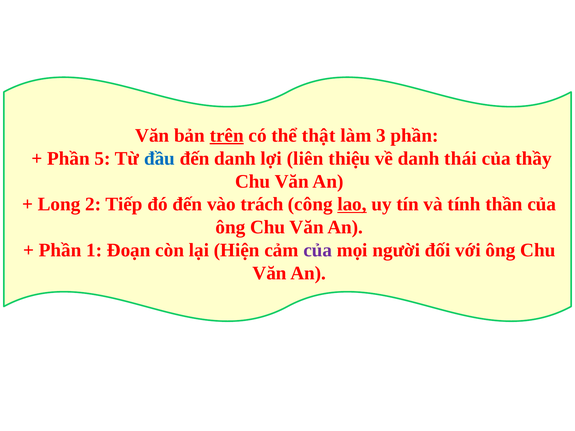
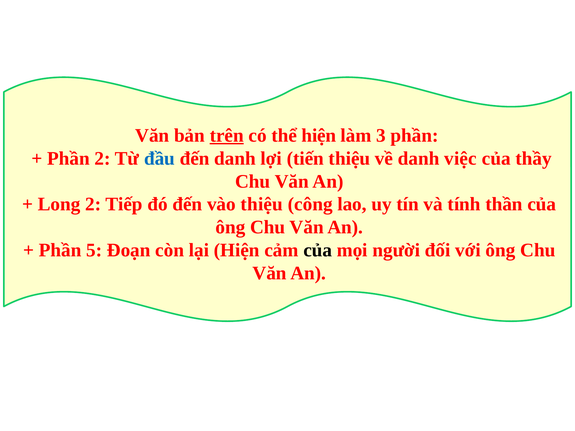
thể thật: thật -> hiện
Phần 5: 5 -> 2
liên: liên -> tiến
thái: thái -> việc
vào trách: trách -> thiệu
lao underline: present -> none
1: 1 -> 5
của at (318, 250) colour: purple -> black
